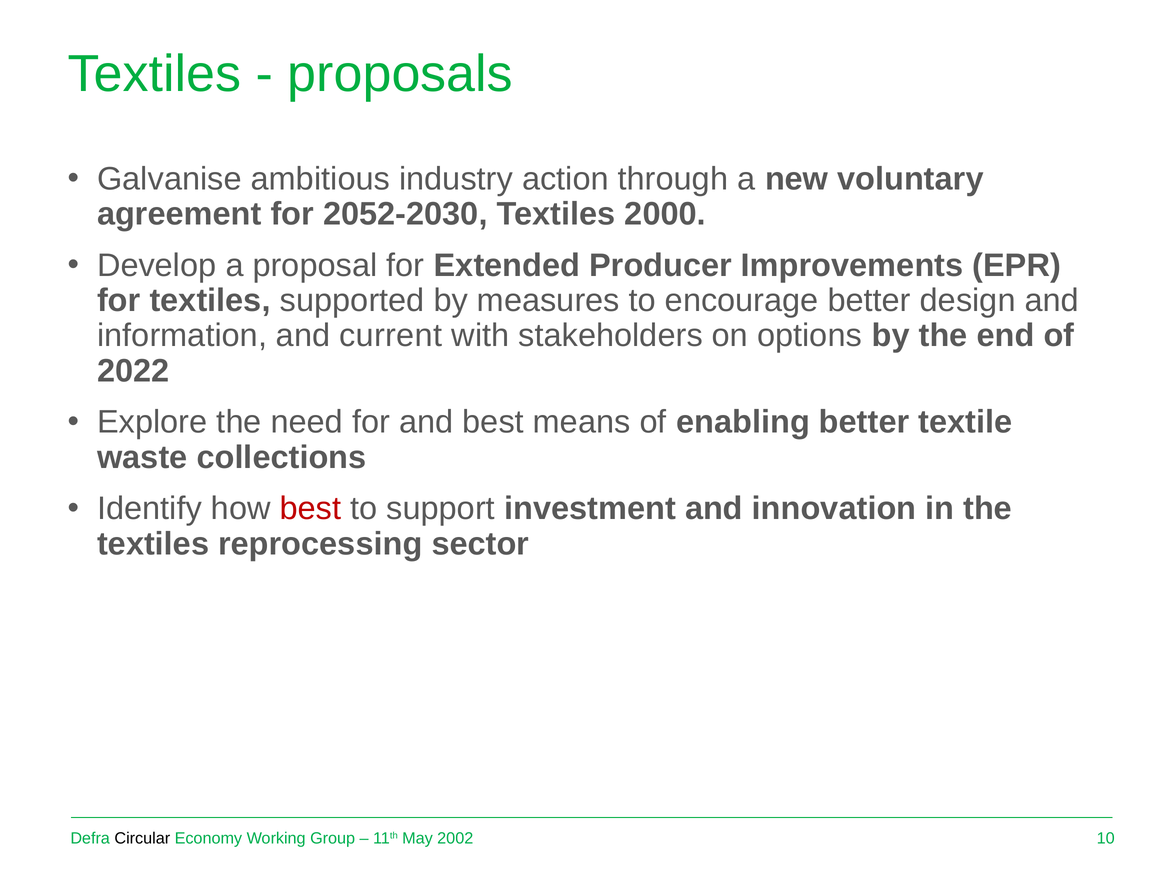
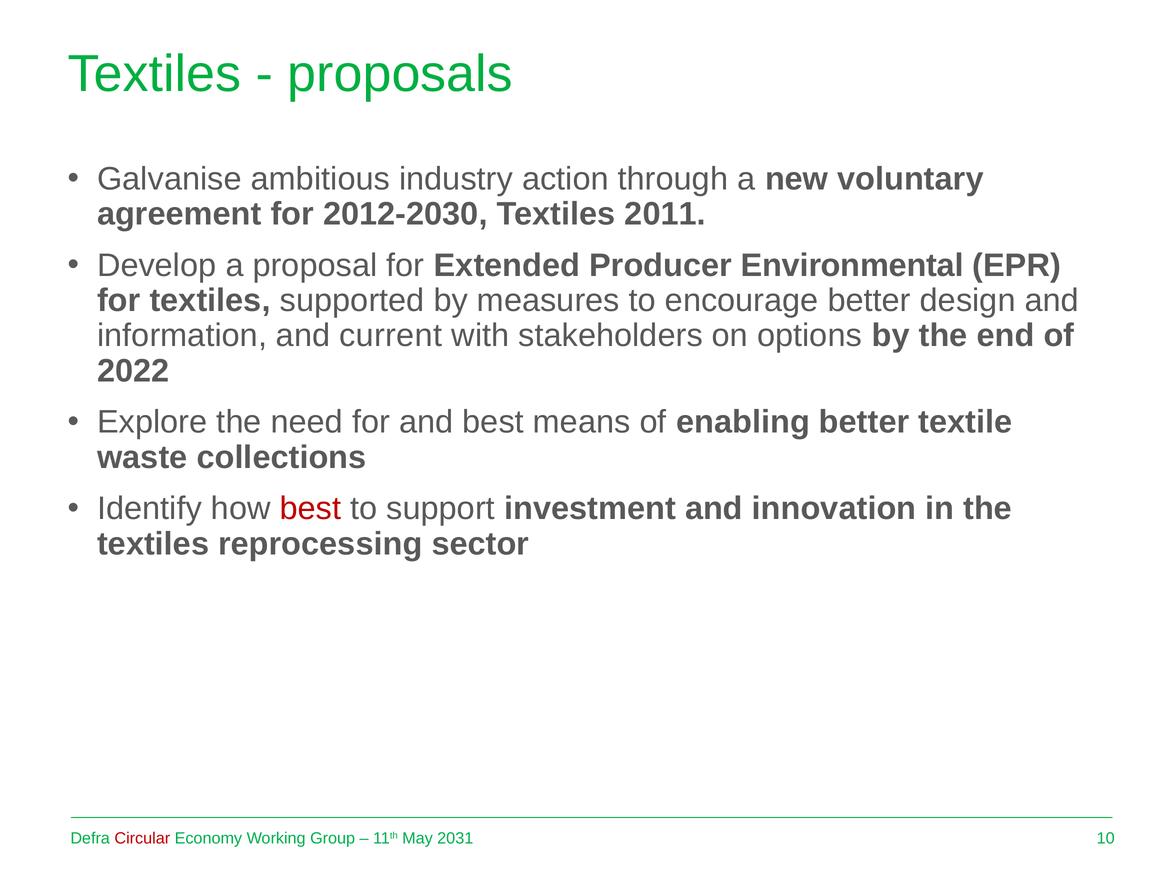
2052-2030: 2052-2030 -> 2012-2030
2000: 2000 -> 2011
Improvements: Improvements -> Environmental
Circular colour: black -> red
2002: 2002 -> 2031
